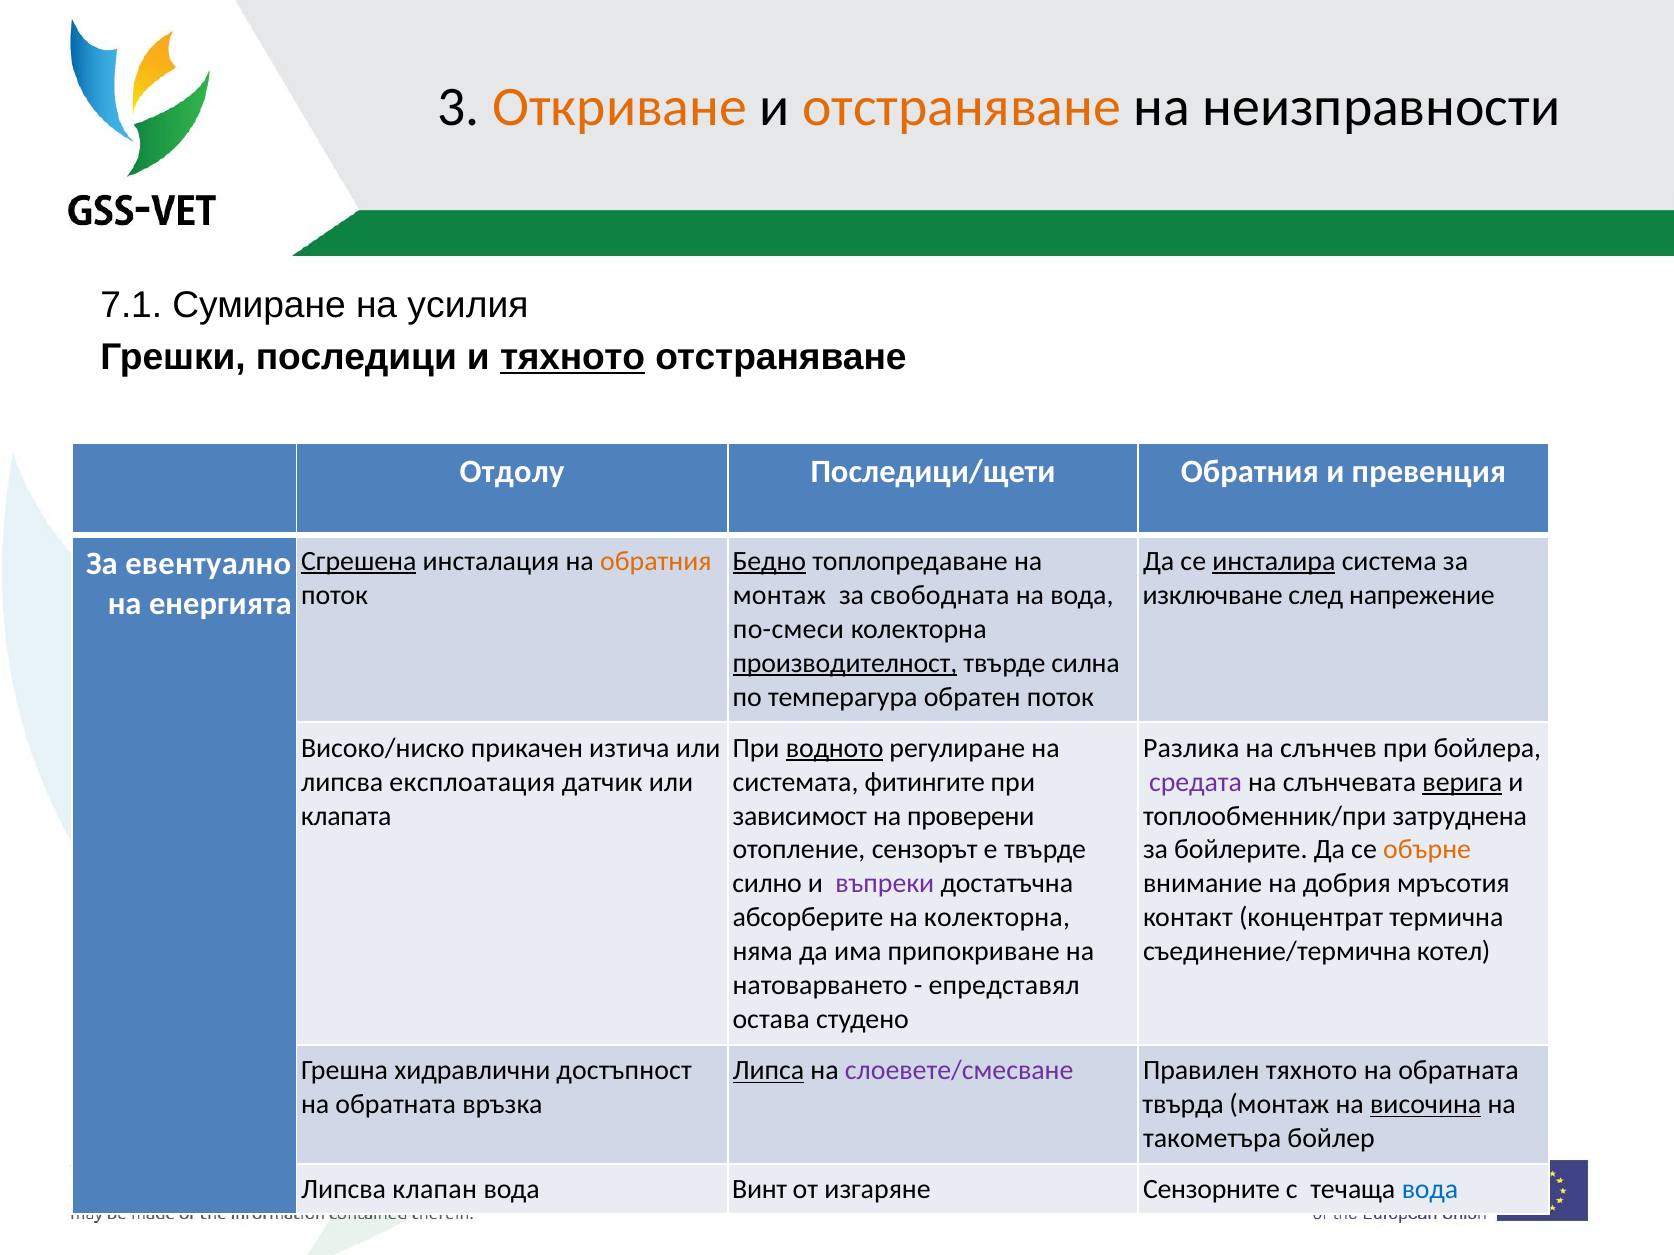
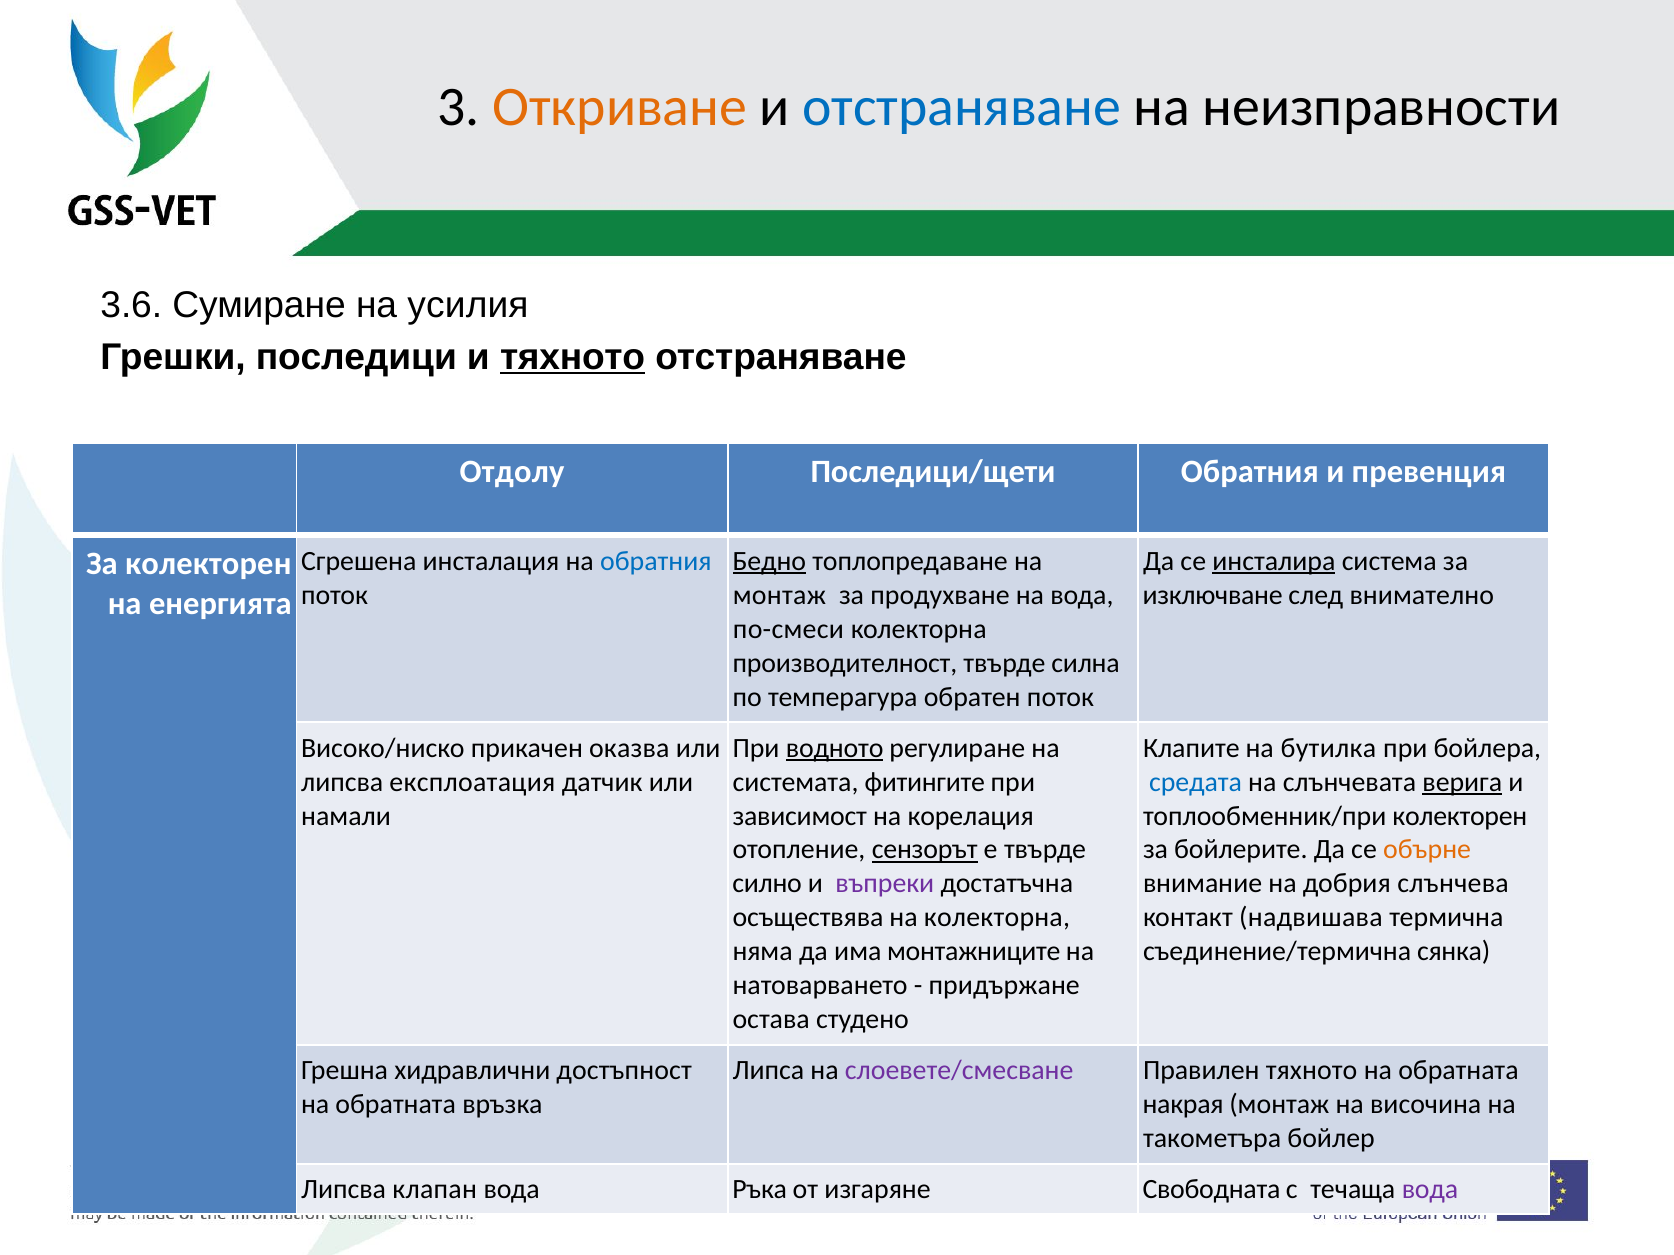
отстраняване at (962, 107) colour: orange -> blue
7.1: 7.1 -> 3.6
Сгрешена underline: present -> none
обратния at (656, 561) colour: orange -> blue
За евентуално: евентуално -> колекторен
свободната: свободната -> продухване
напрежение: напрежение -> внимателно
производителност underline: present -> none
изтича: изтича -> оказва
Разлика: Разлика -> Клапите
слънчев: слънчев -> бутилка
средата colour: purple -> blue
клапата: клапата -> намали
проверени: проверени -> корелация
топлообменник/при затруднена: затруднена -> колекторен
сензорът underline: none -> present
мръсотия: мръсотия -> слънчева
абсорберите: абсорберите -> осъществява
концентрат: концентрат -> надвишава
припокриване: припокриване -> монтажниците
котел: котел -> сянка
епредставял: епредставял -> придържане
Липса underline: present -> none
твърда: твърда -> накрая
височина underline: present -> none
Винт: Винт -> Ръка
Сензорните: Сензорните -> Свободната
вода at (1430, 1190) colour: blue -> purple
